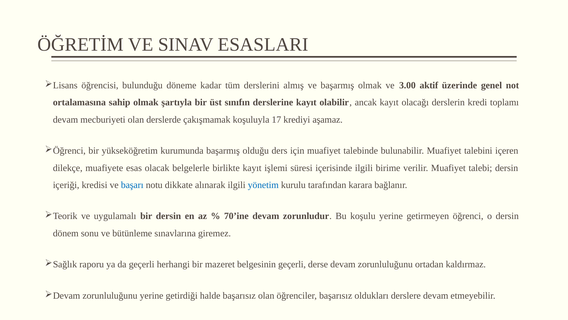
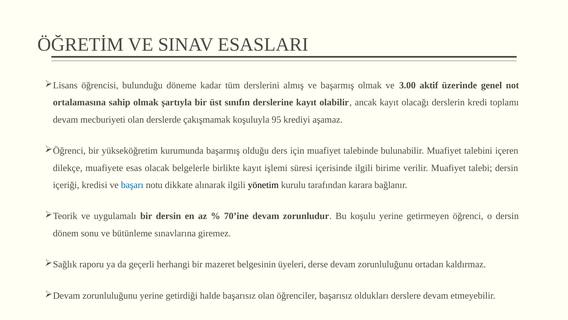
17: 17 -> 95
yönetim colour: blue -> black
belgesinin geçerli: geçerli -> üyeleri
